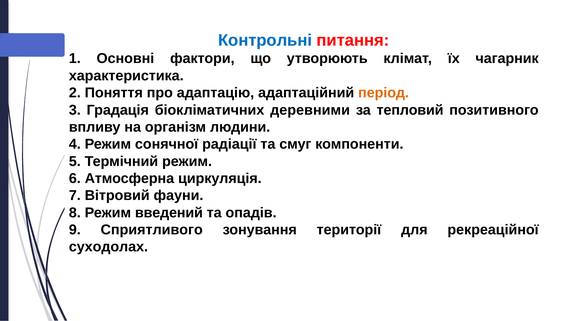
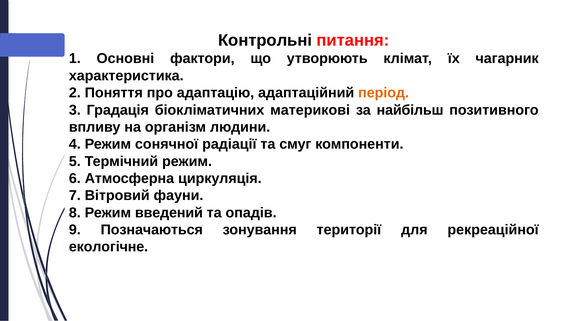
Контрольні colour: blue -> black
деревними: деревними -> материкові
тепловий: тепловий -> найбільш
Сприятливого: Сприятливого -> Позначаються
суходолах: суходолах -> екологічне
